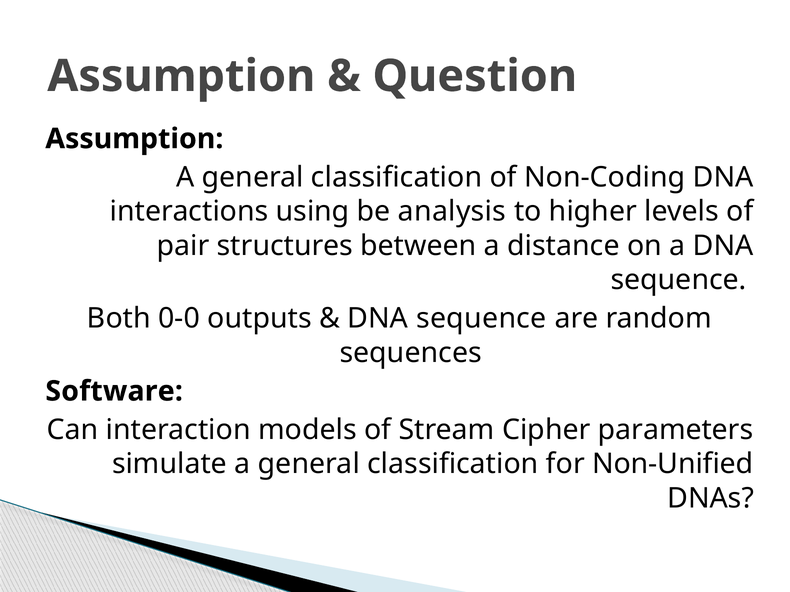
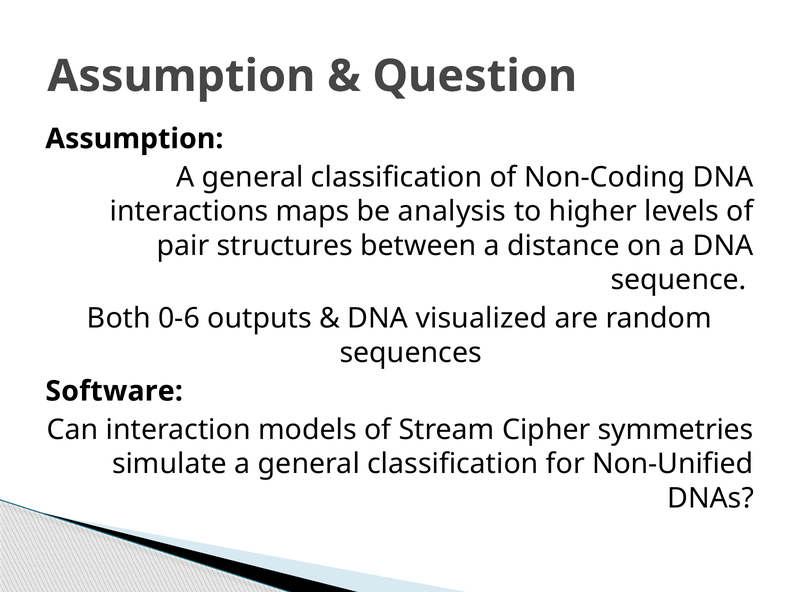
using: using -> maps
0-0: 0-0 -> 0-6
sequence at (481, 319): sequence -> visualized
parameters: parameters -> symmetries
